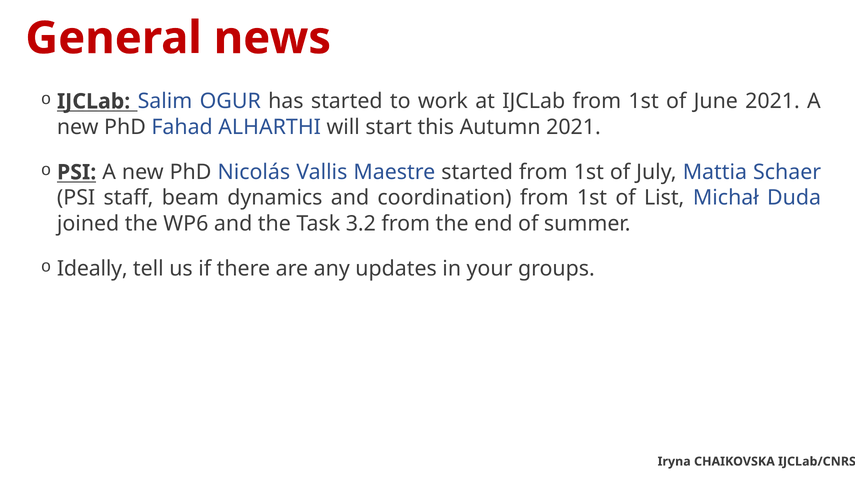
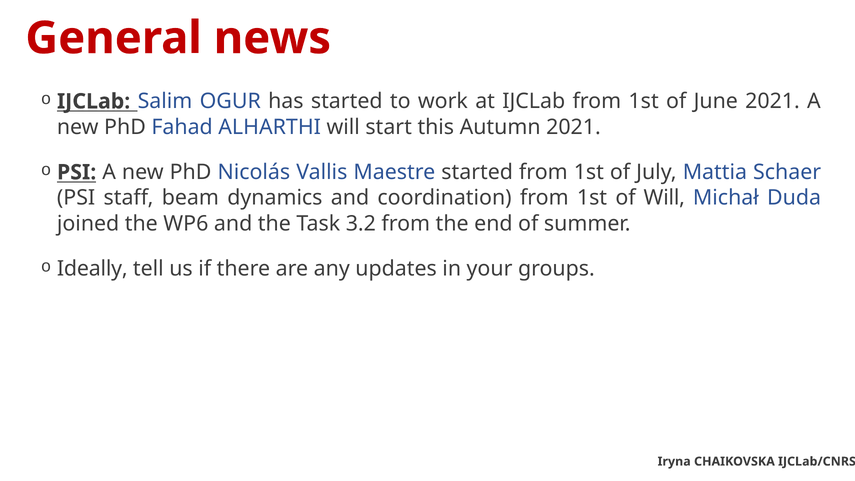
of List: List -> Will
